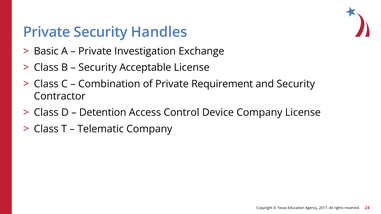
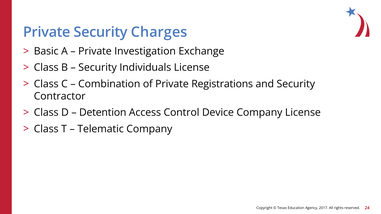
Handles: Handles -> Charges
Acceptable: Acceptable -> Individuals
Requirement: Requirement -> Registrations
